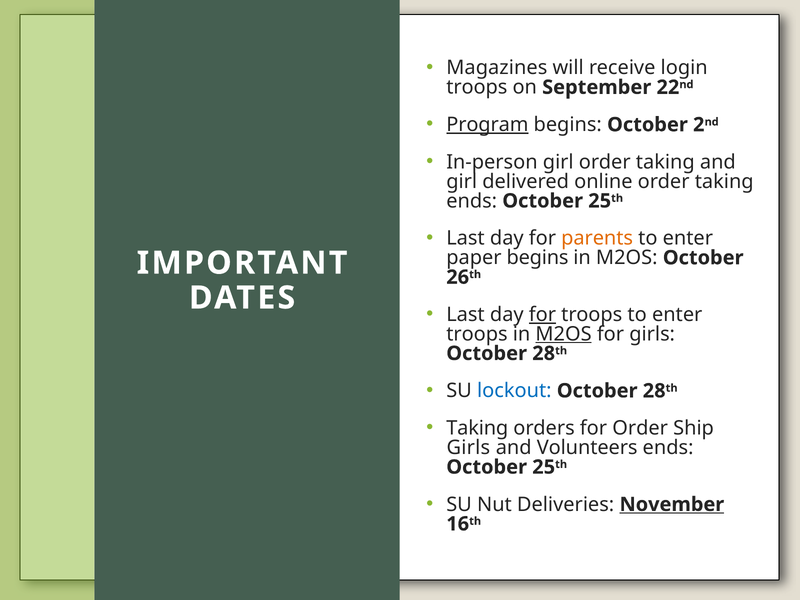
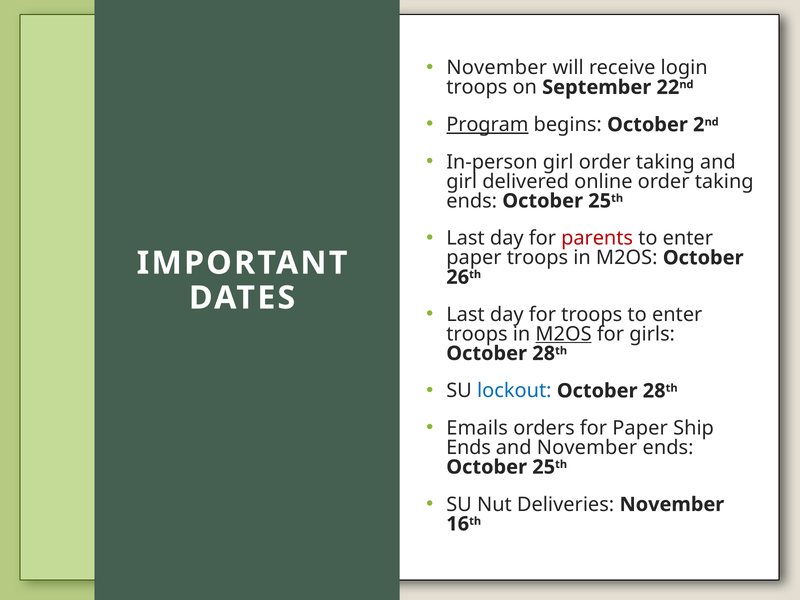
Magazines at (497, 68): Magazines -> November
parents colour: orange -> red
paper begins: begins -> troops
for at (542, 315) underline: present -> none
Taking at (477, 428): Taking -> Emails
for Order: Order -> Paper
Girls at (468, 448): Girls -> Ends
and Volunteers: Volunteers -> November
November at (672, 504) underline: present -> none
